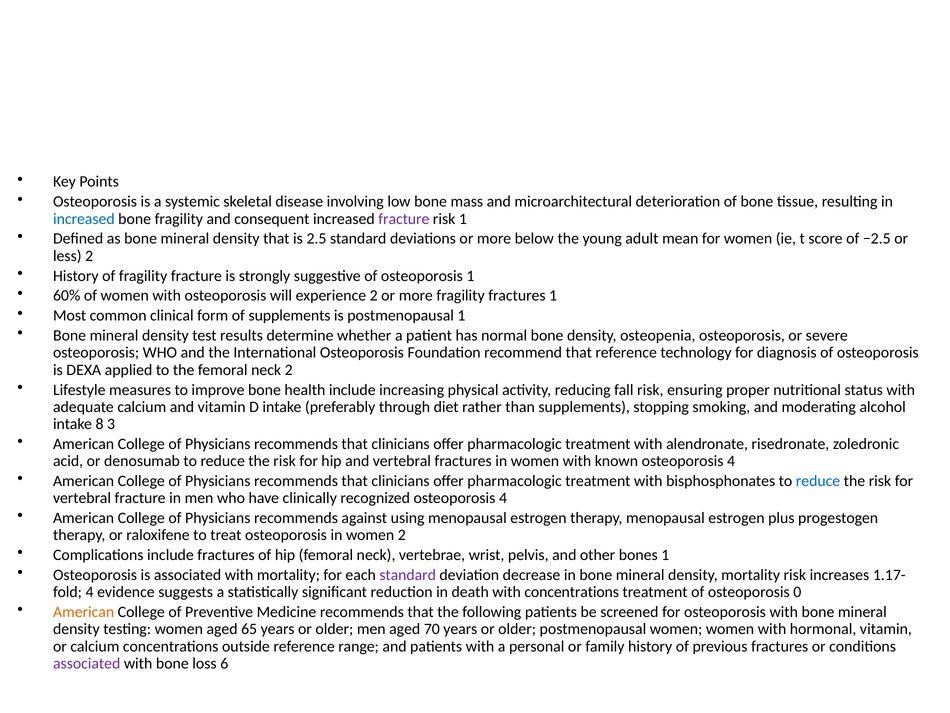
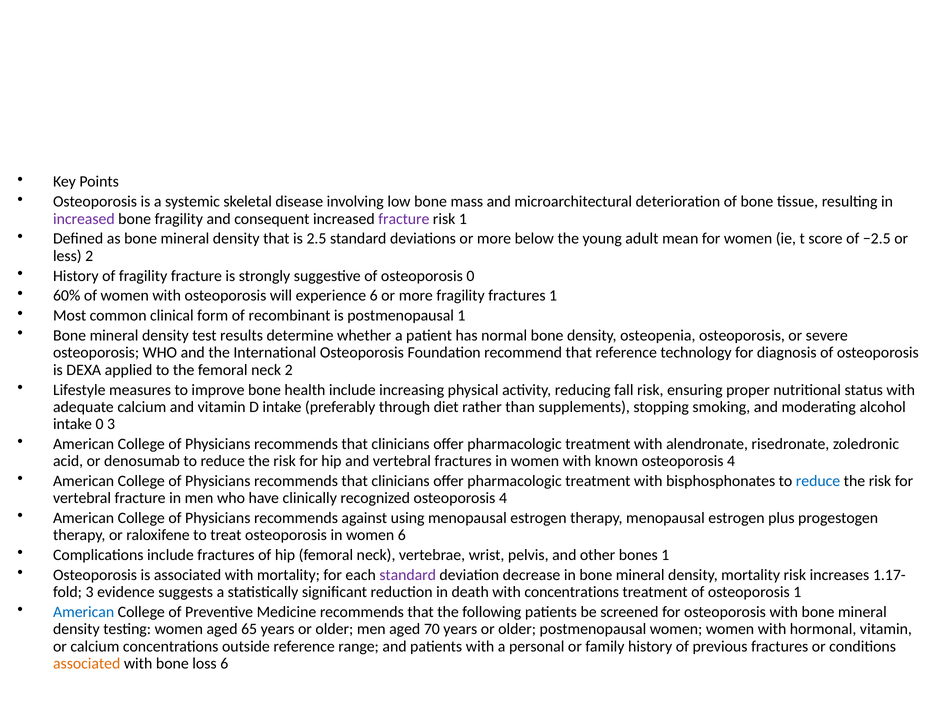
increased at (84, 219) colour: blue -> purple
osteoporosis 1: 1 -> 0
experience 2: 2 -> 6
of supplements: supplements -> recombinant
intake 8: 8 -> 0
women 2: 2 -> 6
4 at (90, 592): 4 -> 3
osteoporosis 0: 0 -> 1
American at (84, 612) colour: orange -> blue
associated at (87, 663) colour: purple -> orange
